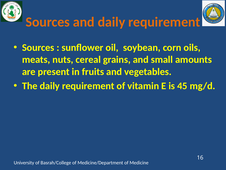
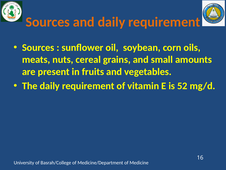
45: 45 -> 52
